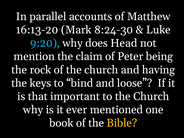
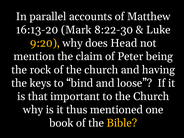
8:24-30: 8:24-30 -> 8:22-30
9:20 colour: light blue -> yellow
ever: ever -> thus
